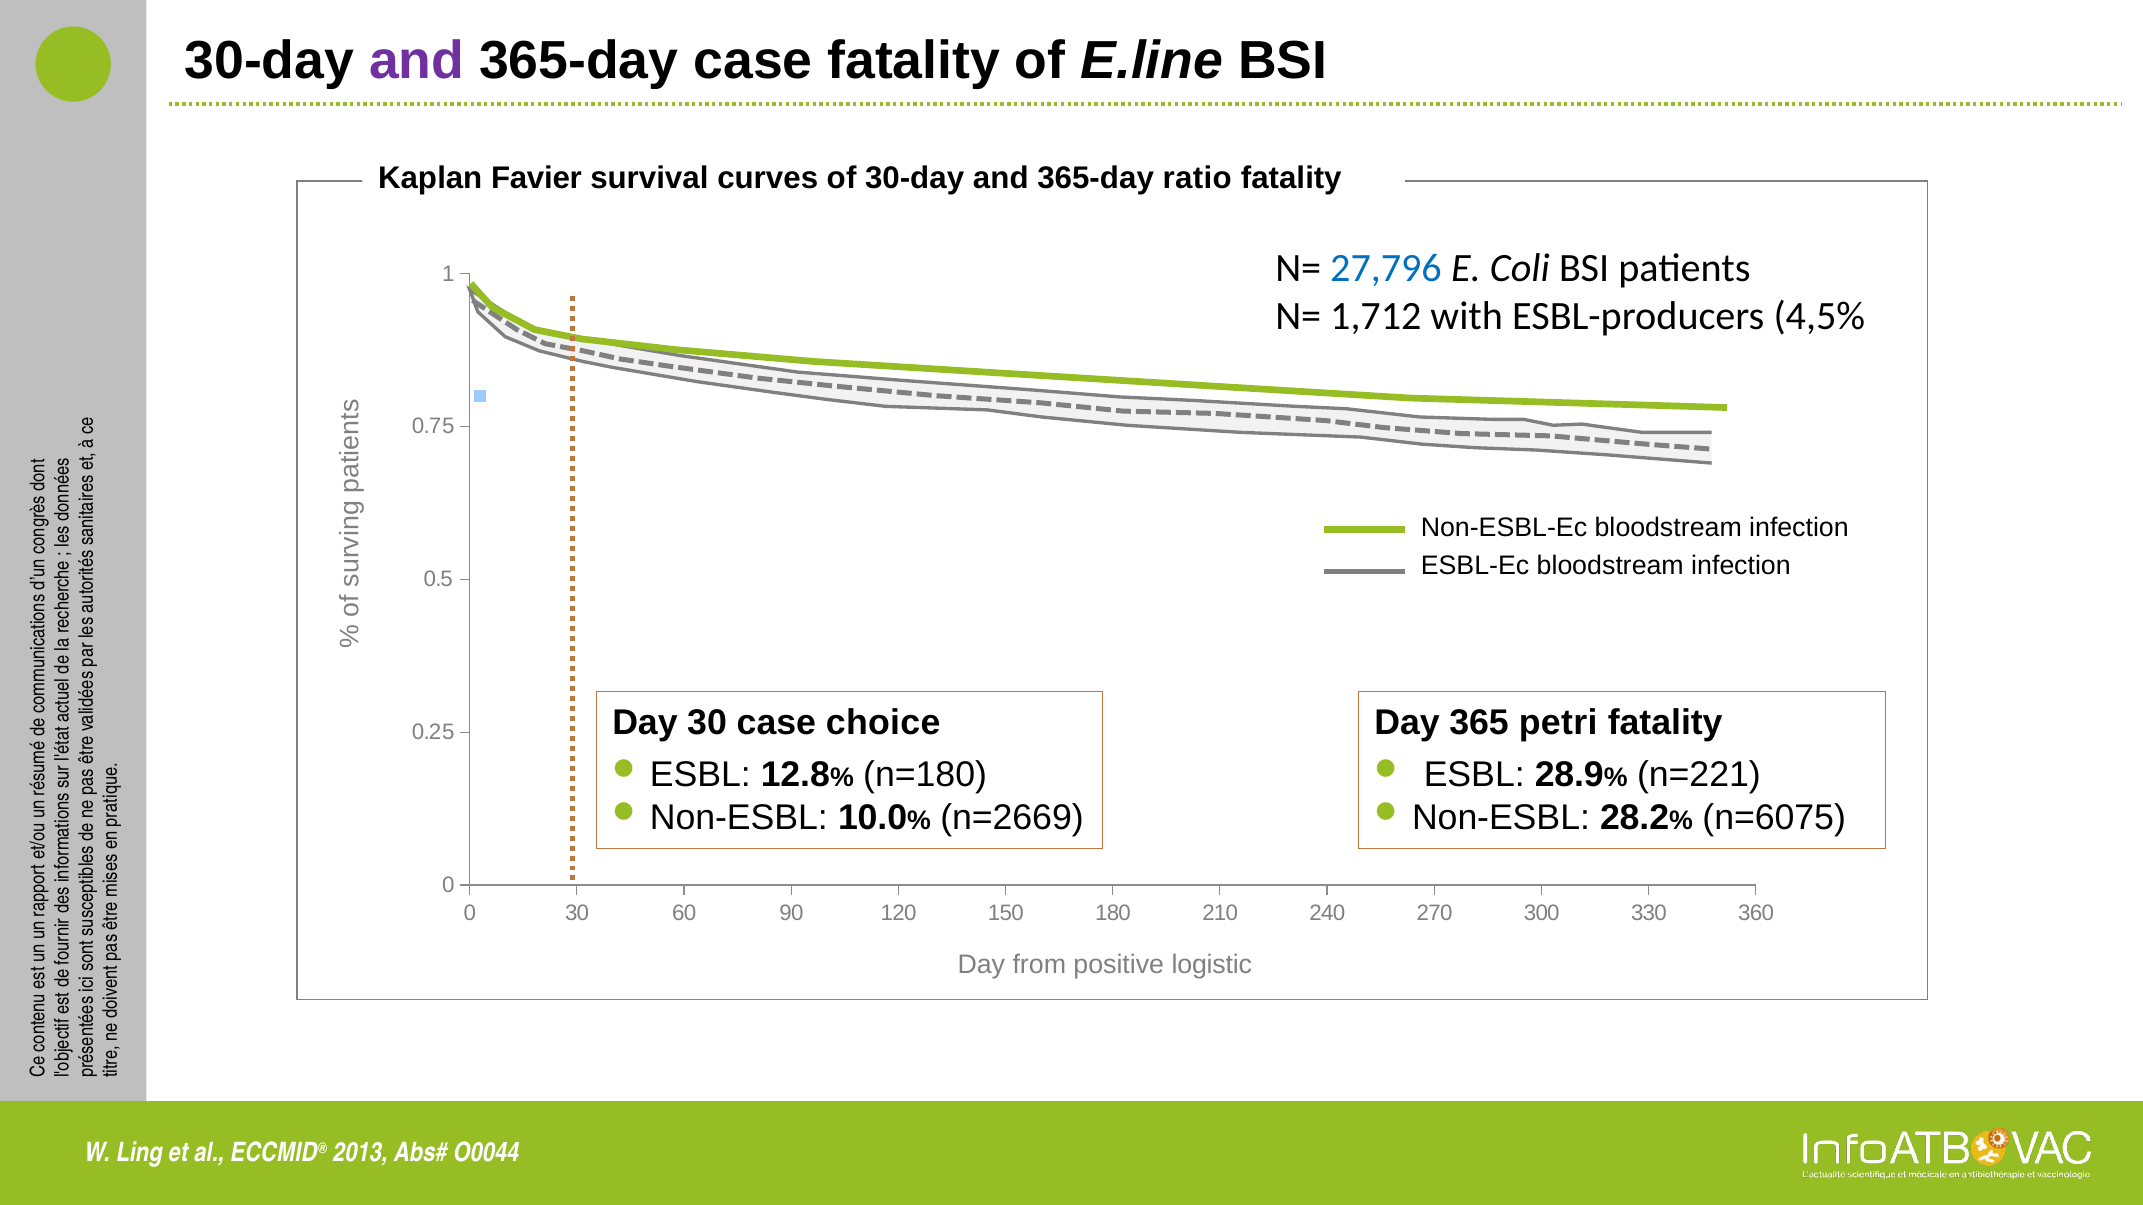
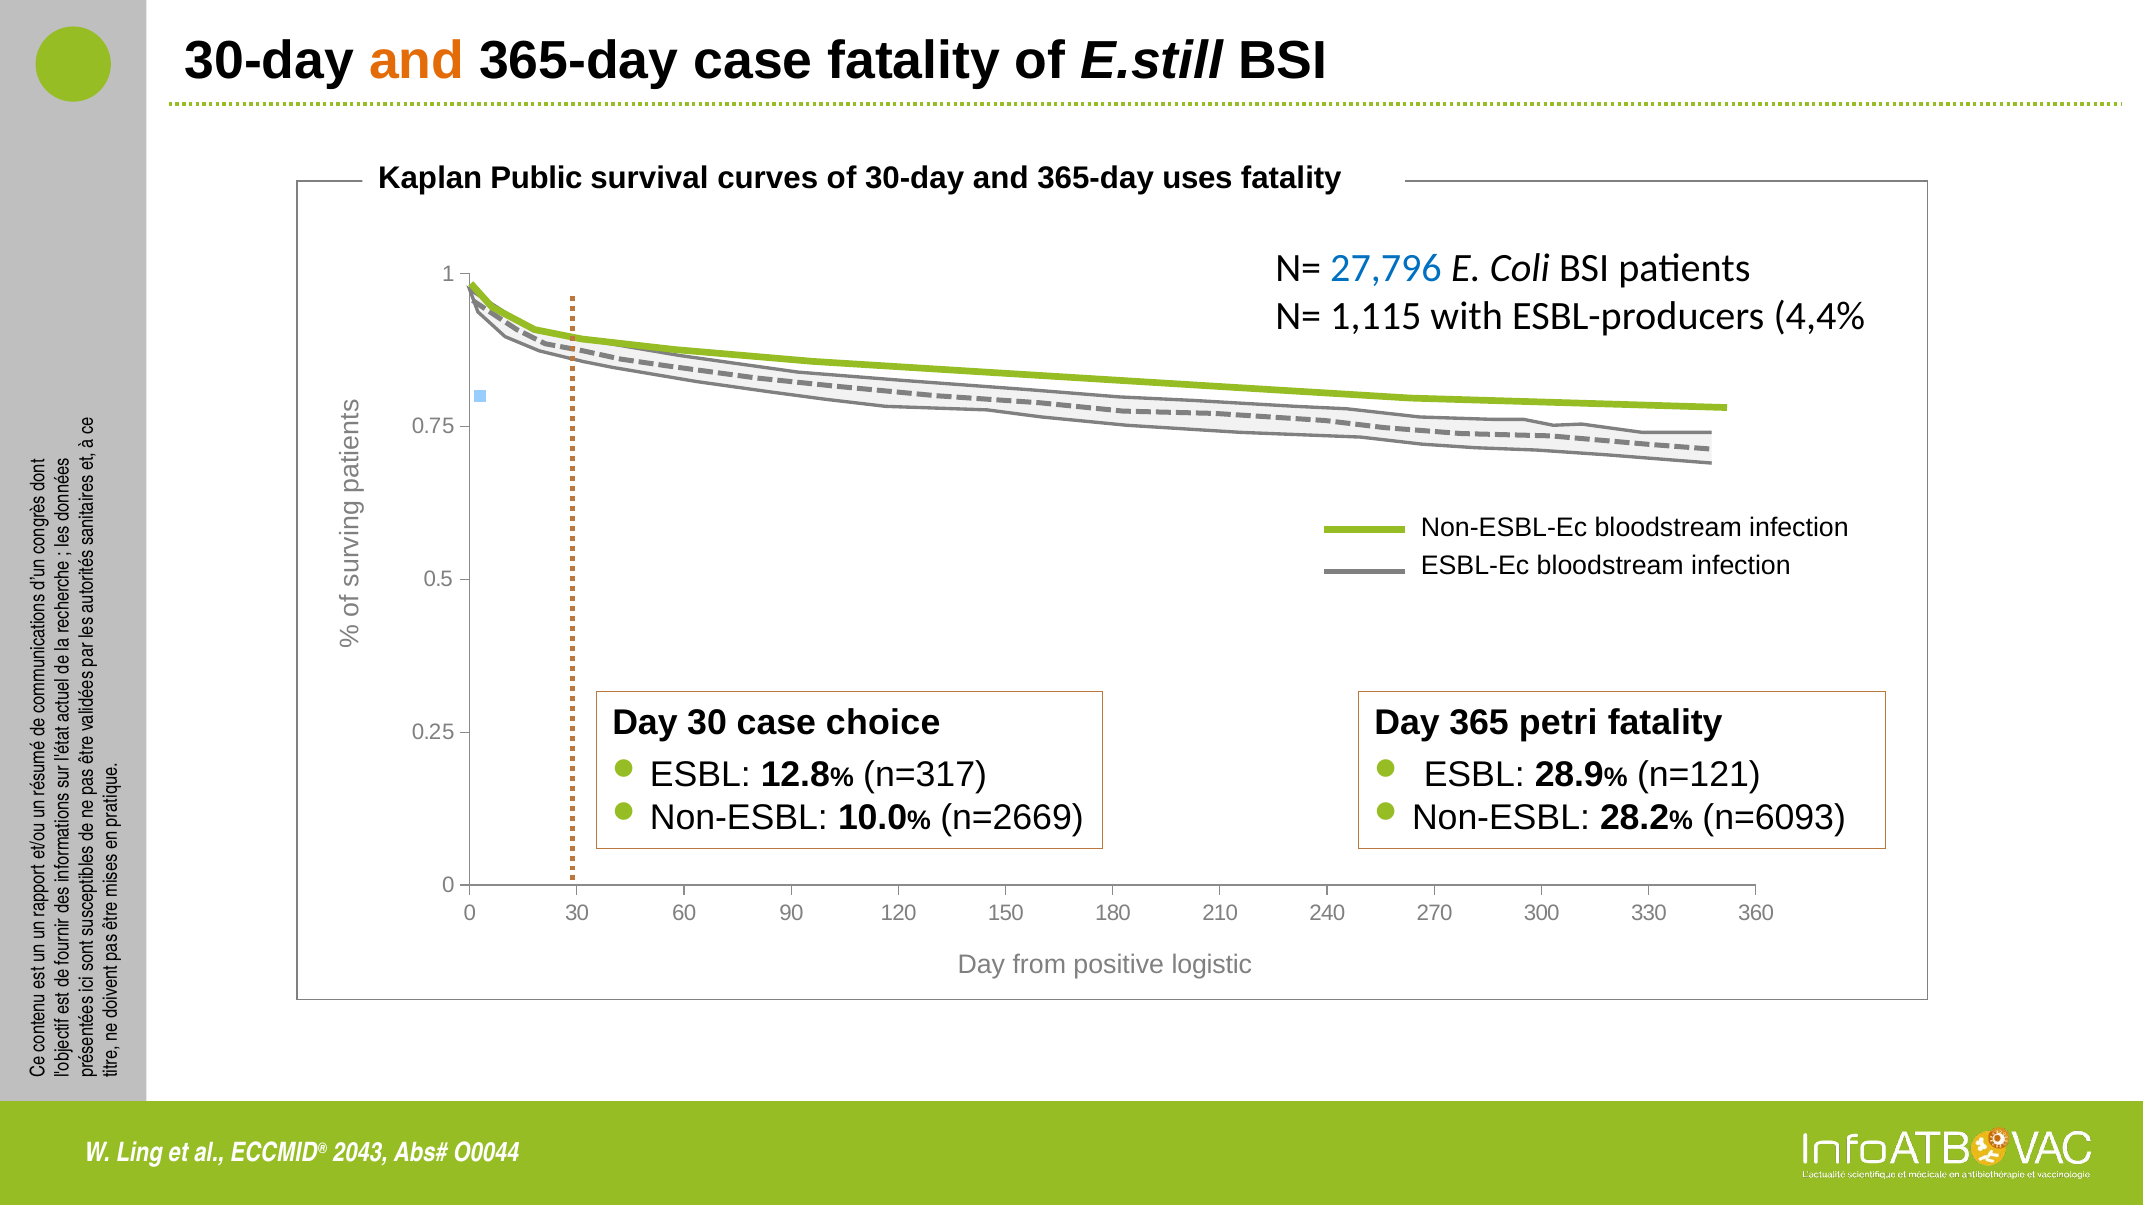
and at (417, 61) colour: purple -> orange
E.line: E.line -> E.still
Favier: Favier -> Public
ratio: ratio -> uses
1,712: 1,712 -> 1,115
4,5%: 4,5% -> 4,4%
n=180: n=180 -> n=317
n=221: n=221 -> n=121
n=6075: n=6075 -> n=6093
2013: 2013 -> 2043
